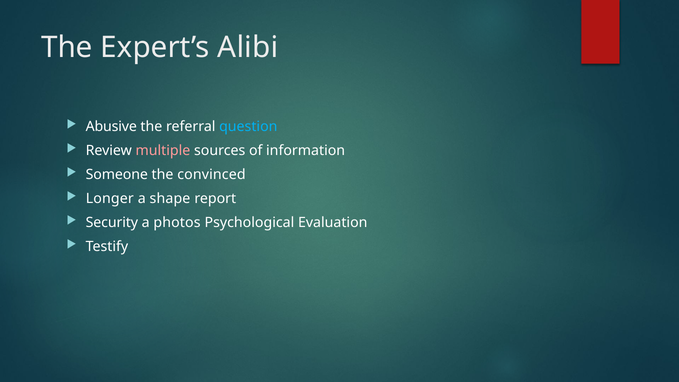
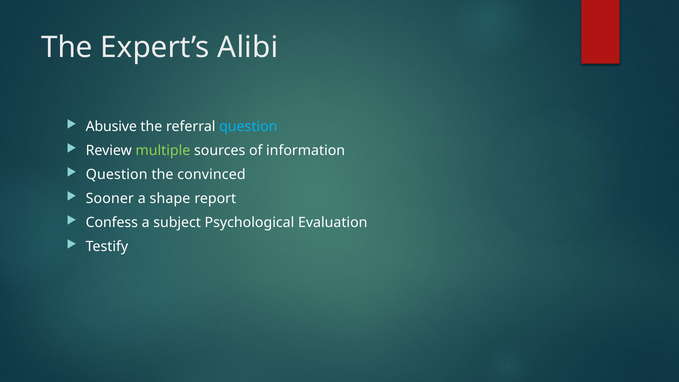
multiple colour: pink -> light green
Someone at (117, 174): Someone -> Question
Longer: Longer -> Sooner
Security: Security -> Confess
photos: photos -> subject
